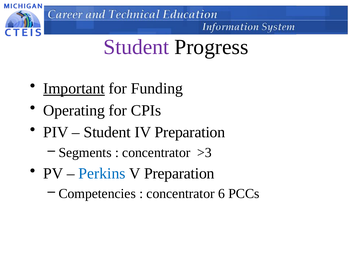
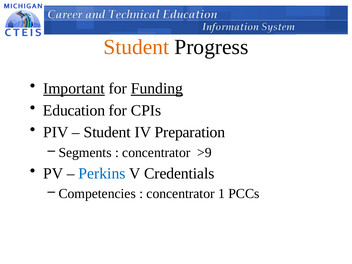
Student at (136, 47) colour: purple -> orange
Funding underline: none -> present
Operating: Operating -> Education
>3: >3 -> >9
V Preparation: Preparation -> Credentials
6: 6 -> 1
